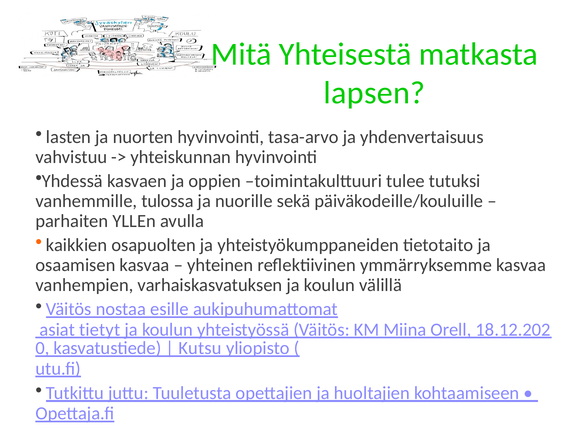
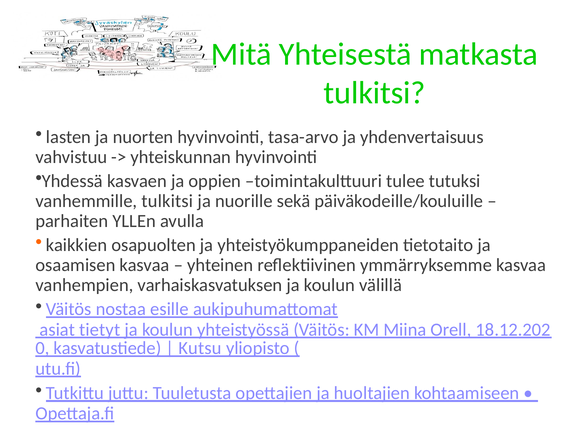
lapsen at (374, 93): lapsen -> tulkitsi
vanhemmille tulossa: tulossa -> tulkitsi
